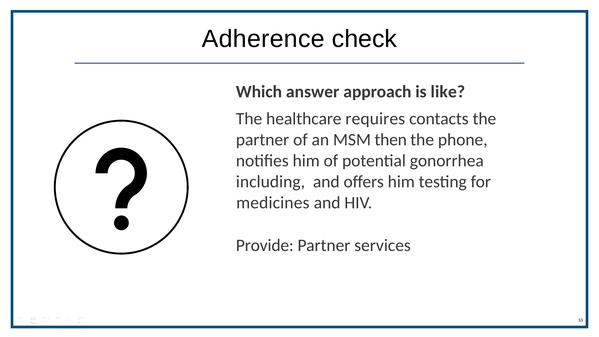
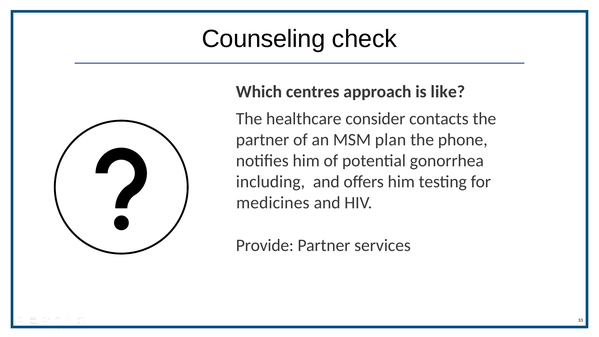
Adherence: Adherence -> Counseling
answer: answer -> centres
requires: requires -> consider
then: then -> plan
